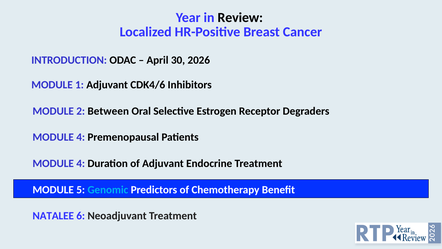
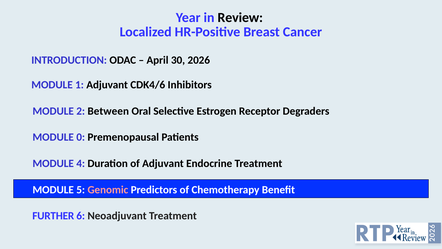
4 at (81, 137): 4 -> 0
Genomic colour: light blue -> pink
NATALEE: NATALEE -> FURTHER
